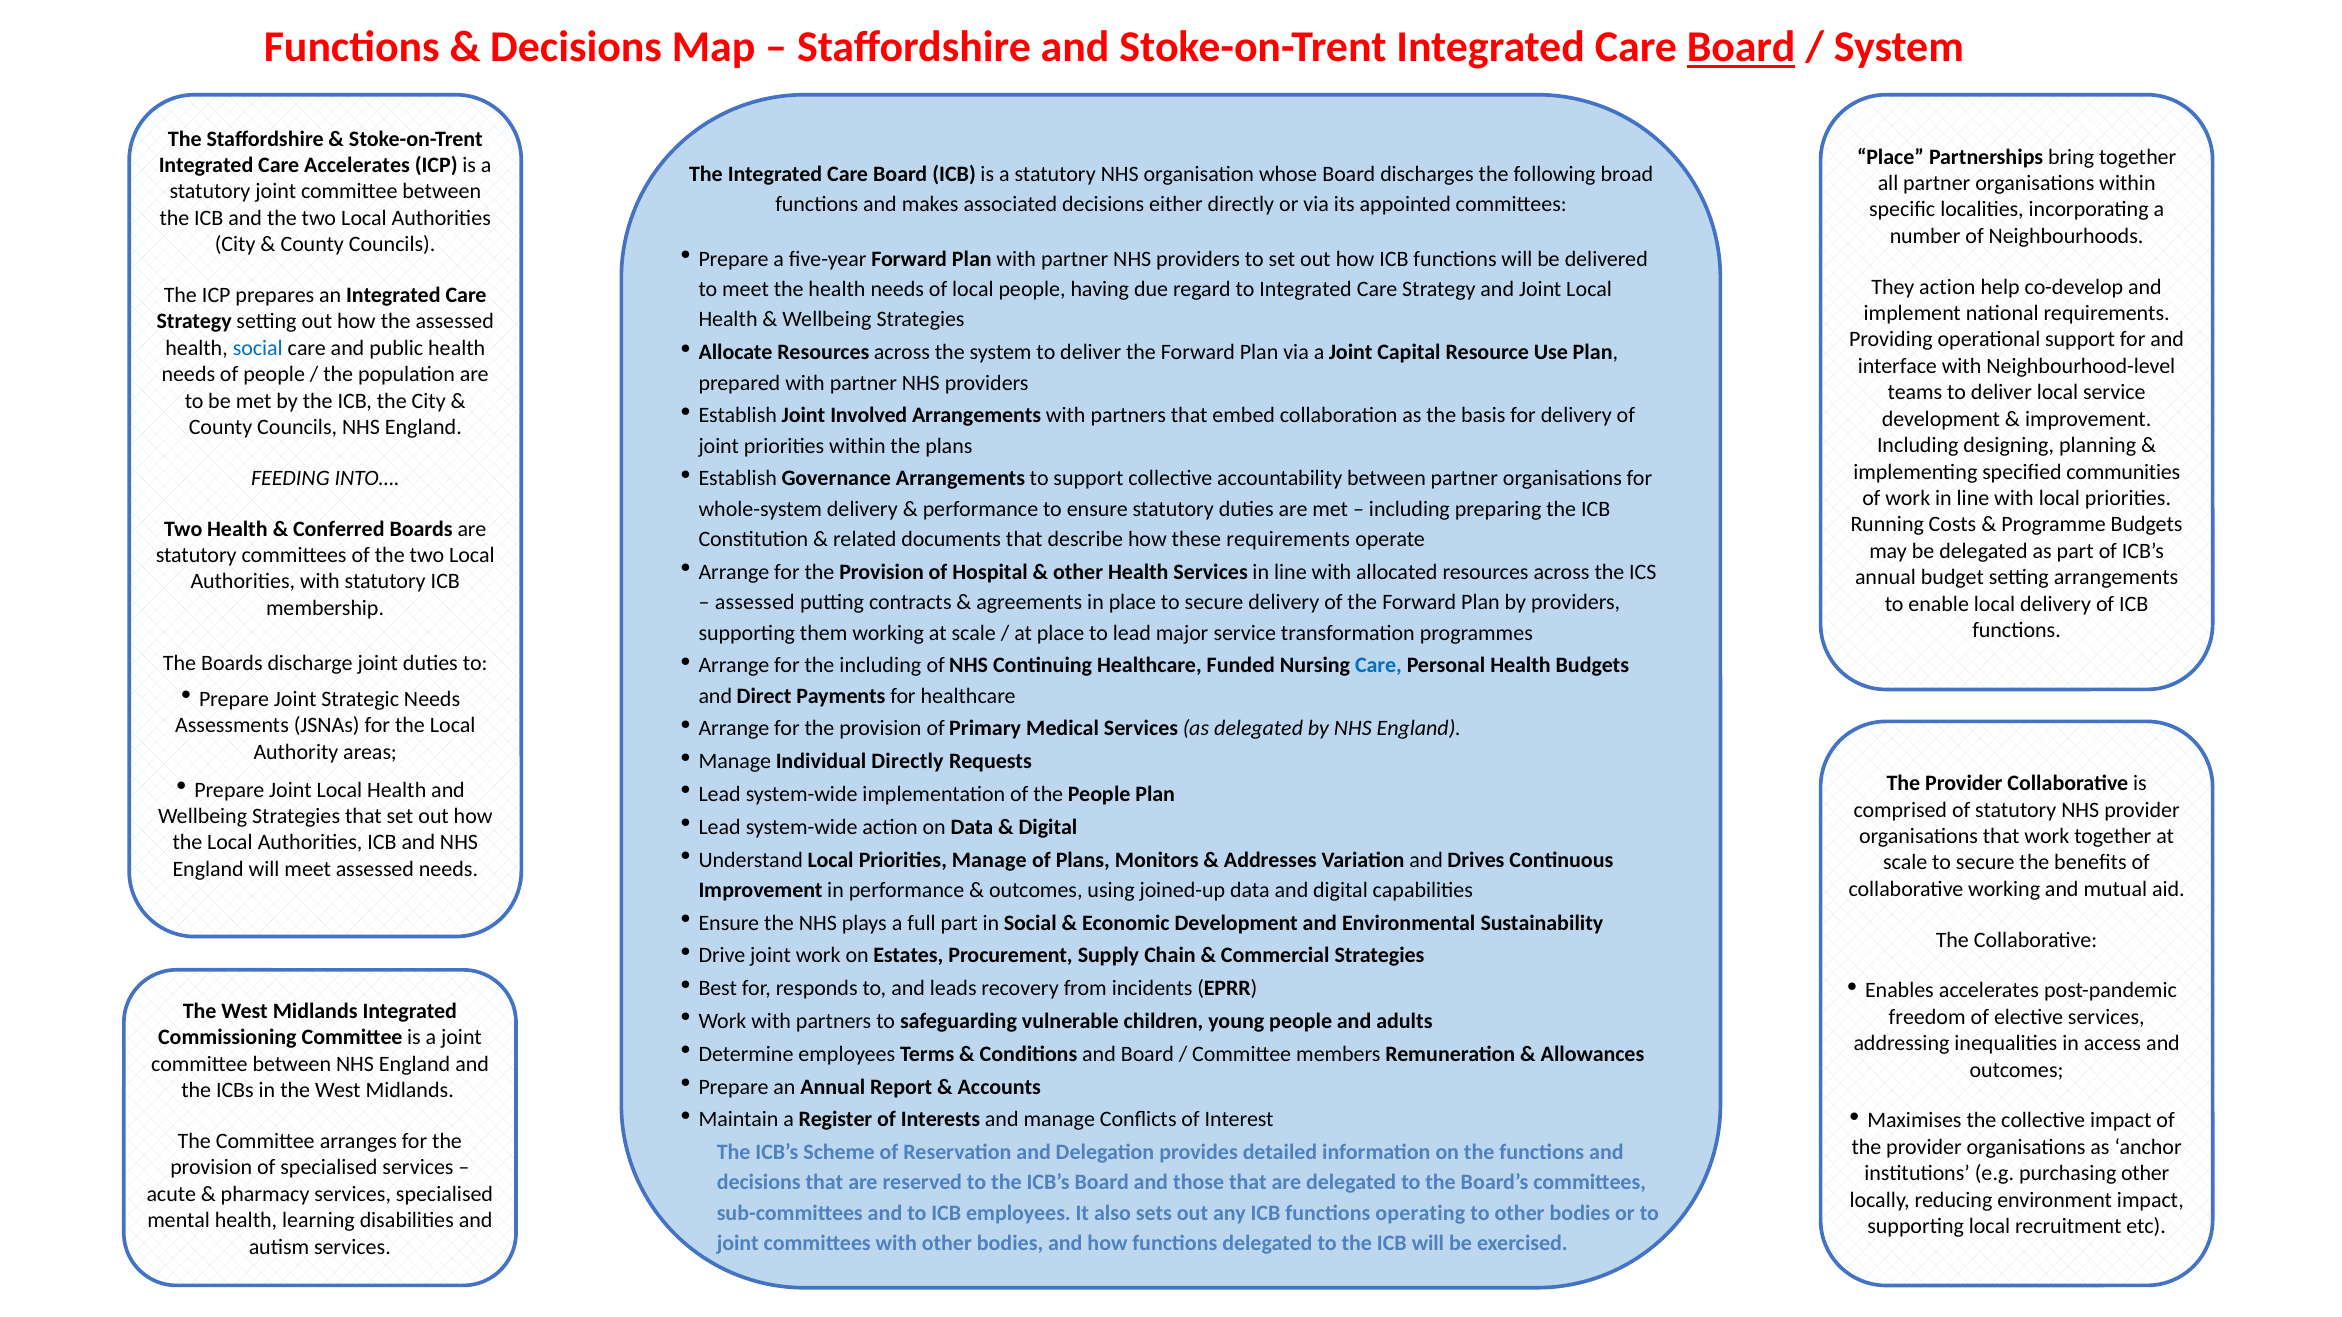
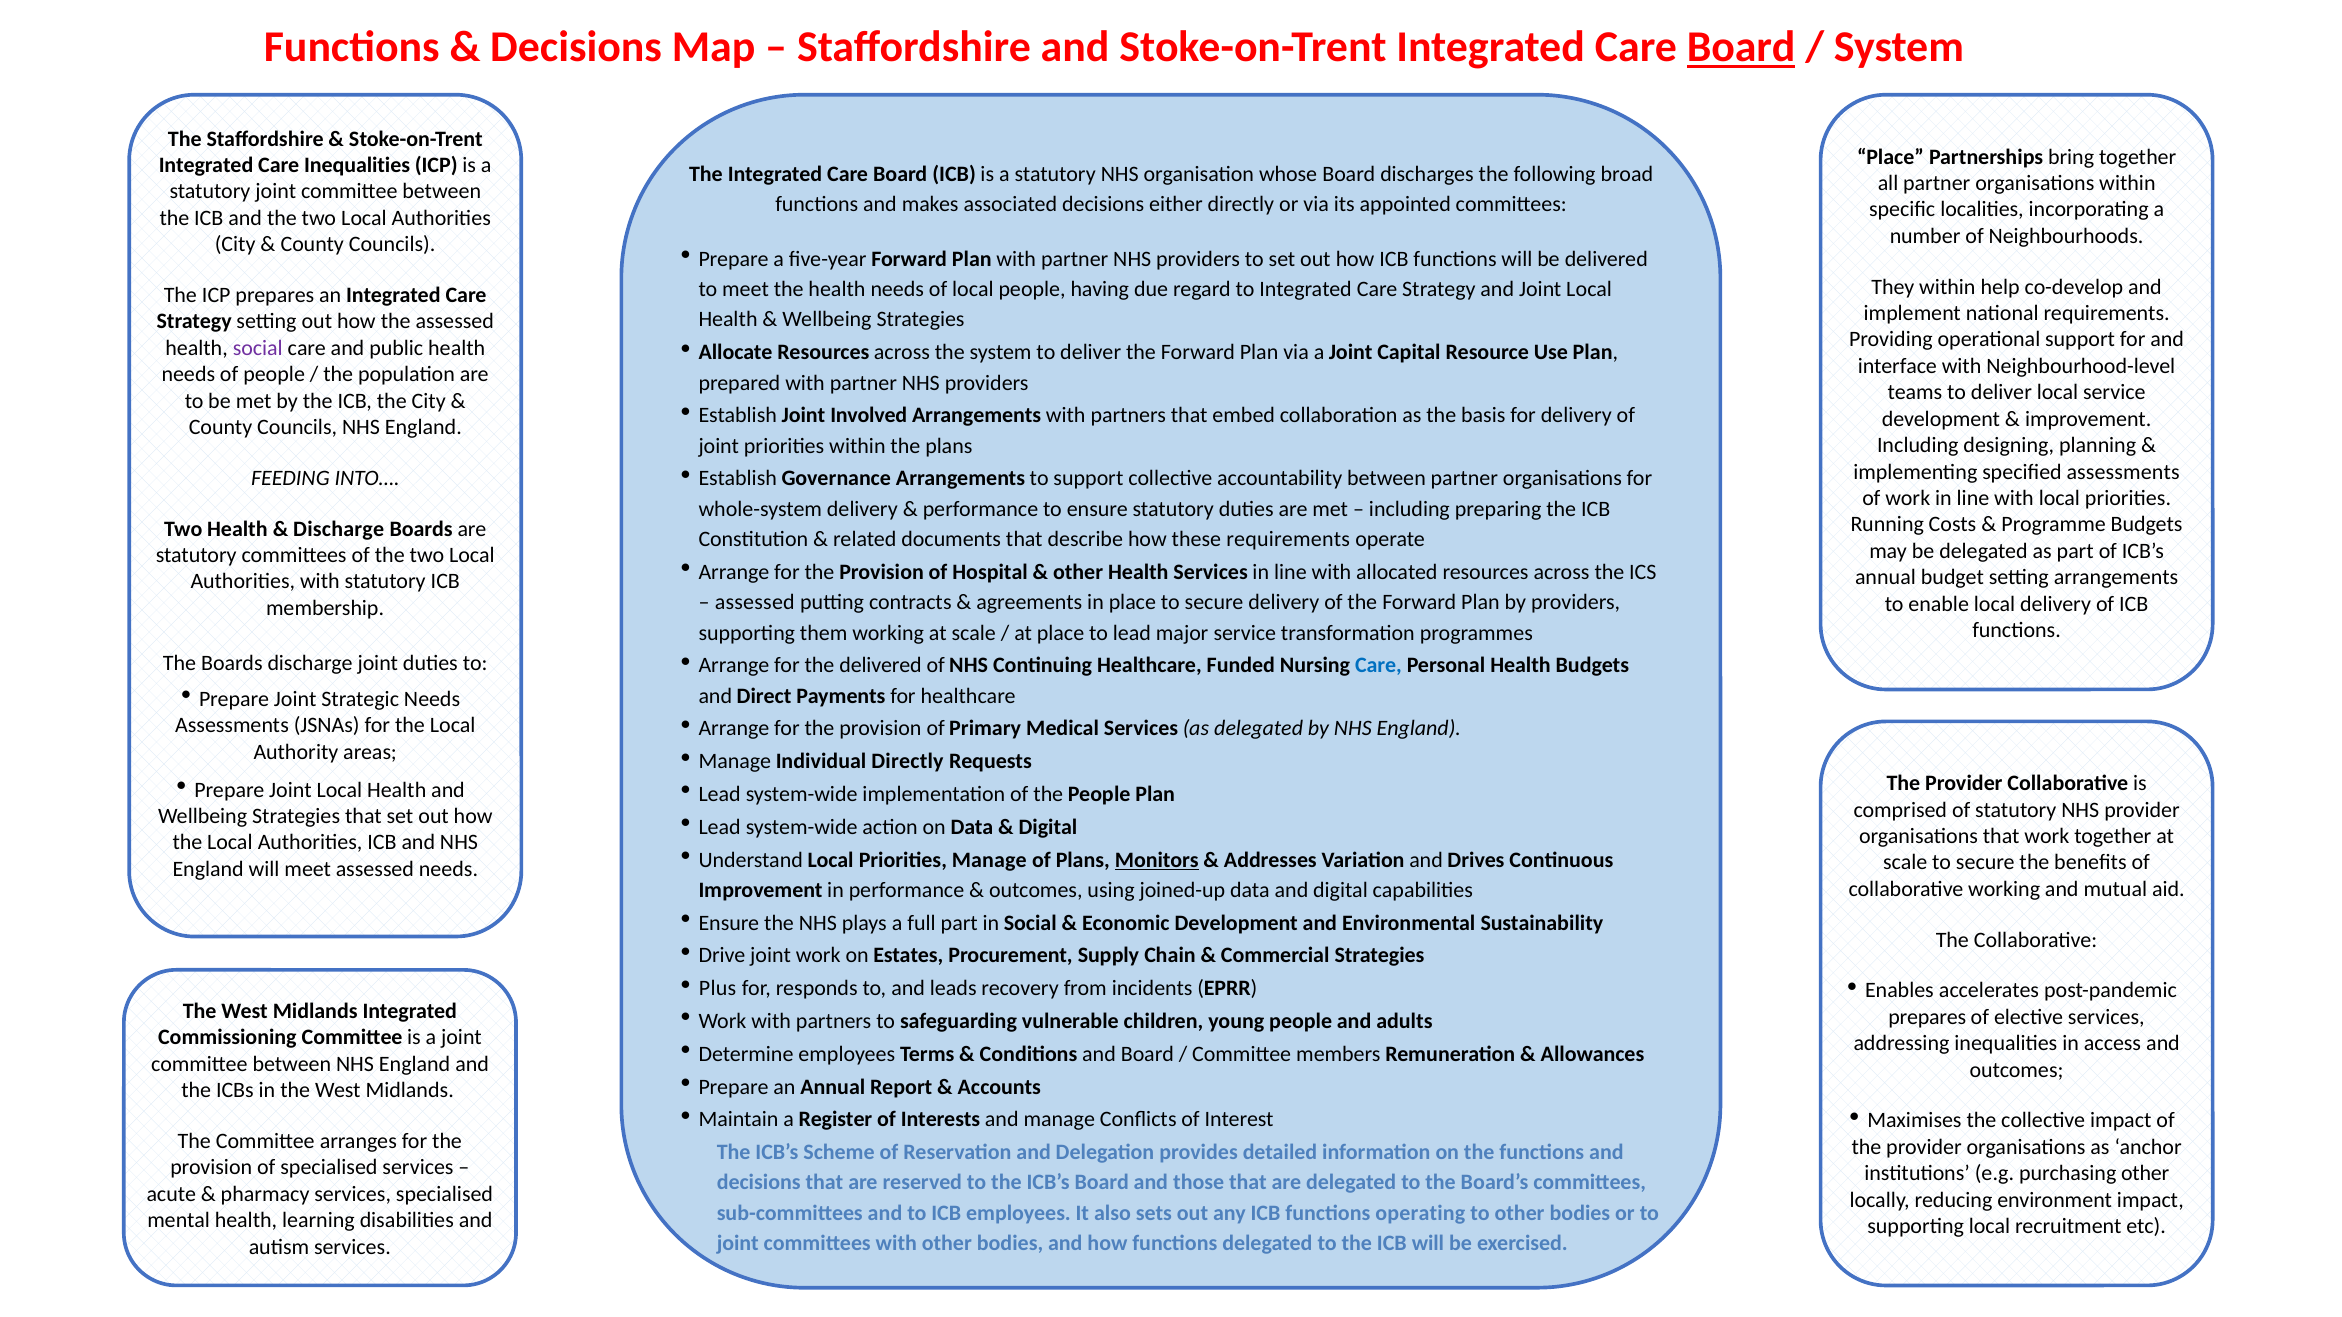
Care Accelerates: Accelerates -> Inequalities
They action: action -> within
social at (258, 348) colour: blue -> purple
specified communities: communities -> assessments
Conferred at (339, 529): Conferred -> Discharge
the including: including -> delivered
Monitors underline: none -> present
Best: Best -> Plus
freedom at (1927, 1017): freedom -> prepares
